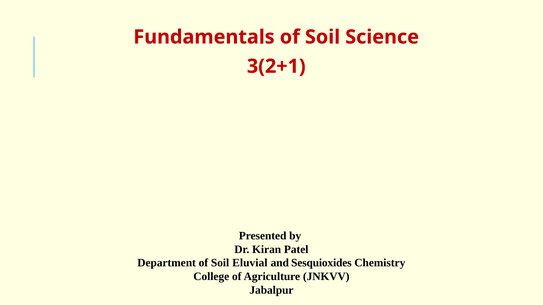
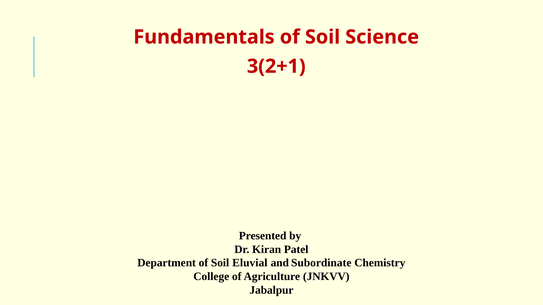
Sesquioxides: Sesquioxides -> Subordinate
